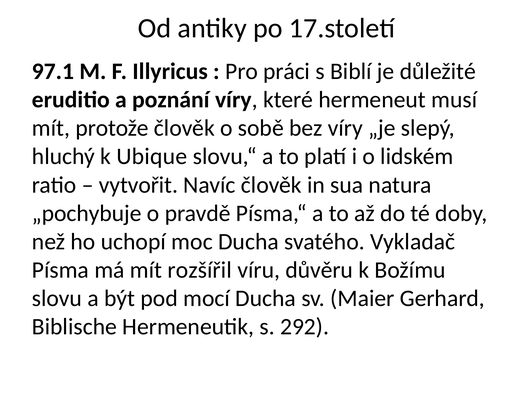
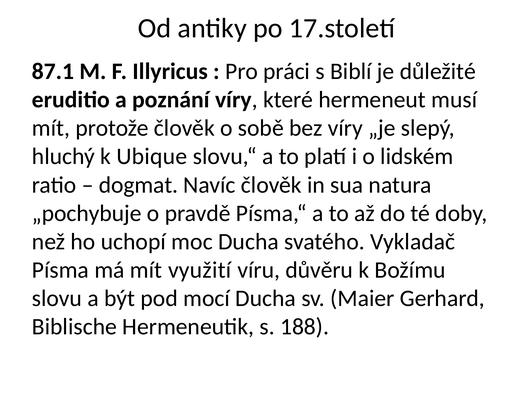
97.1: 97.1 -> 87.1
vytvořit: vytvořit -> dogmat
rozšířil: rozšířil -> využití
292: 292 -> 188
